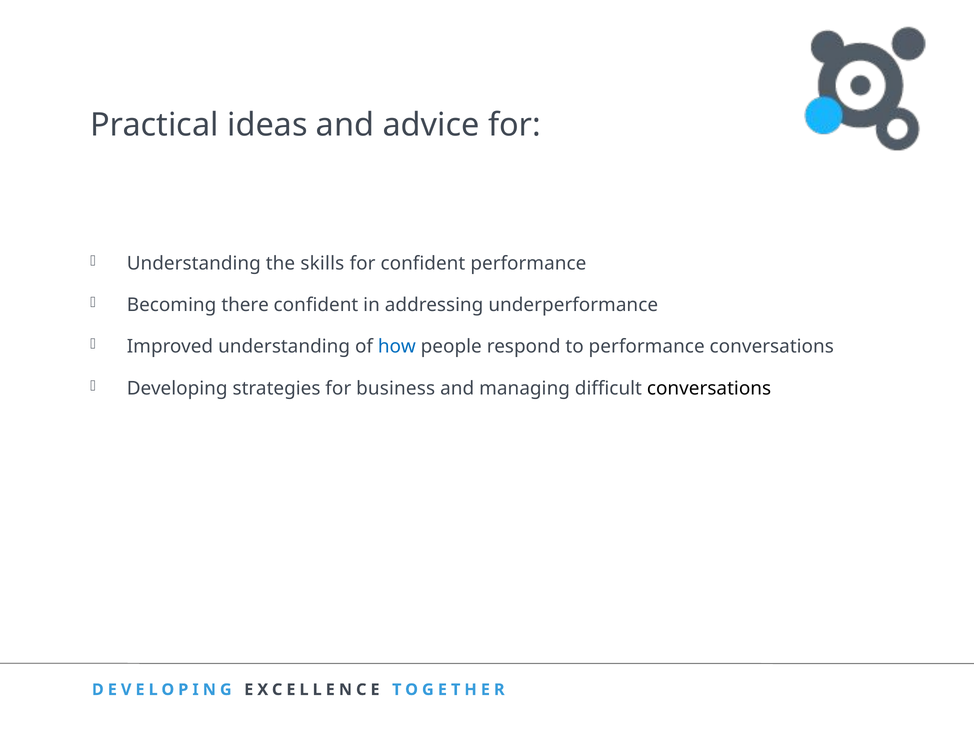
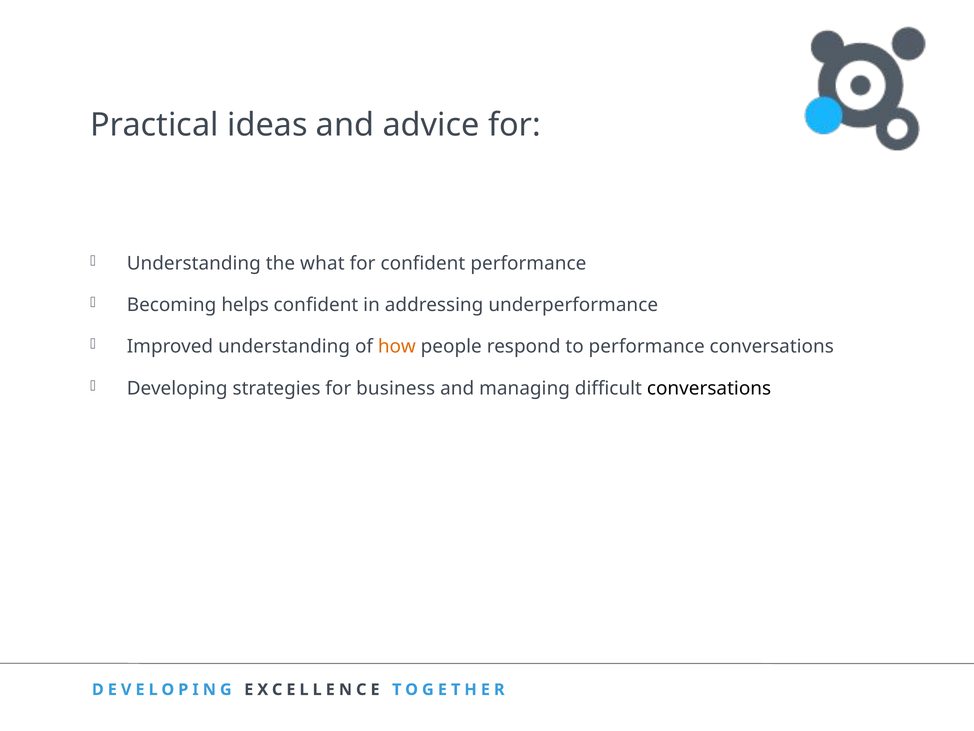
skills: skills -> what
there: there -> helps
how colour: blue -> orange
